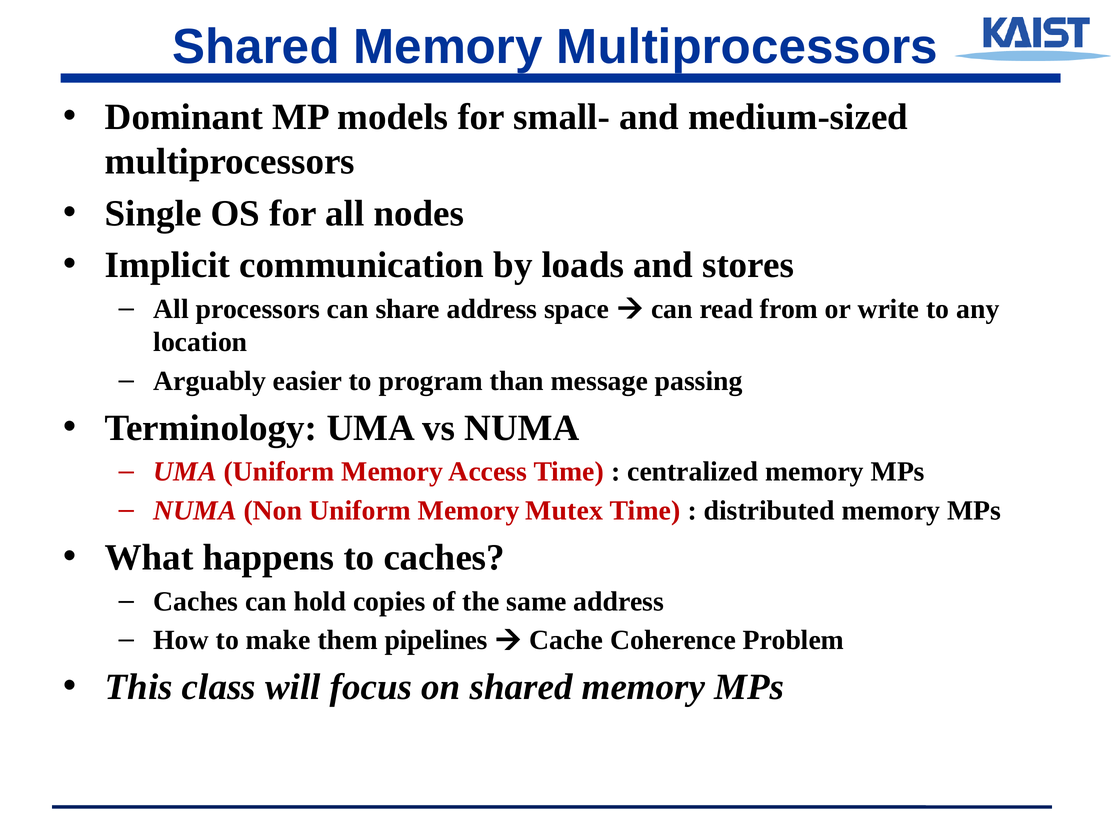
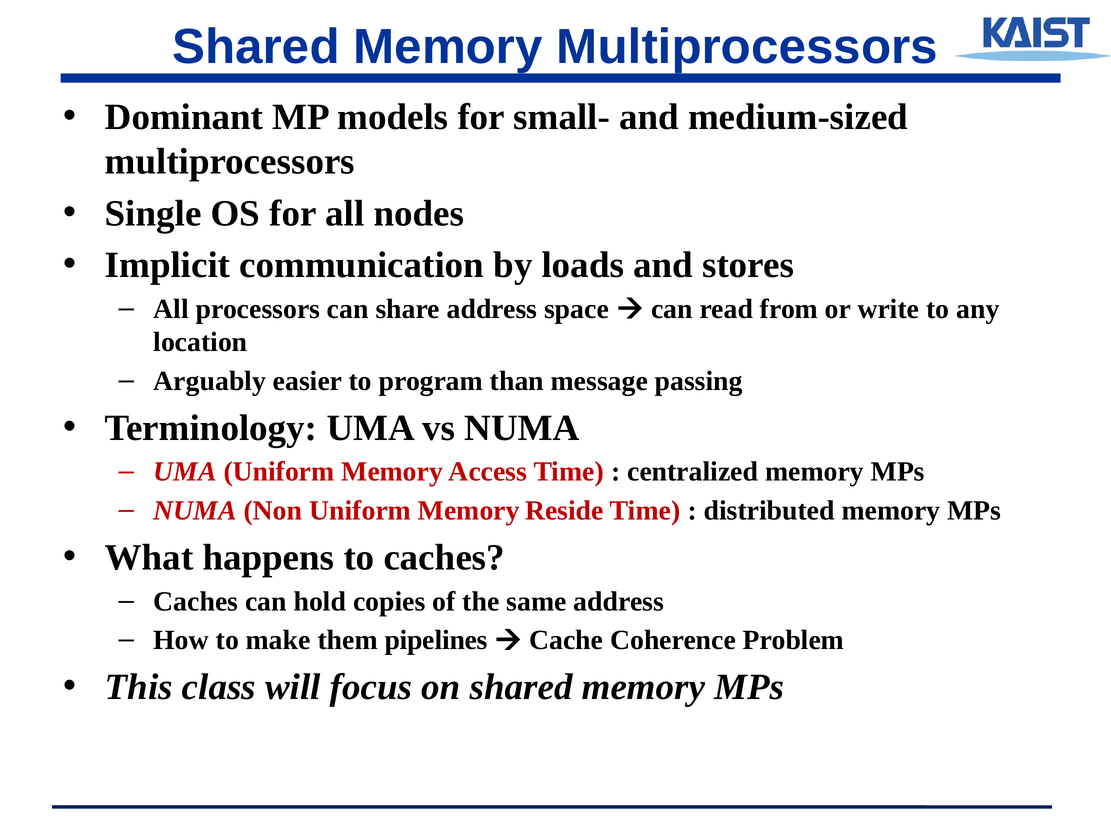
Mutex: Mutex -> Reside
